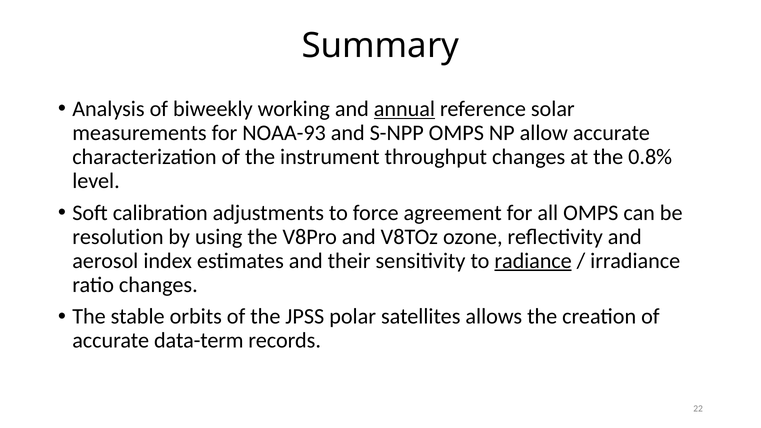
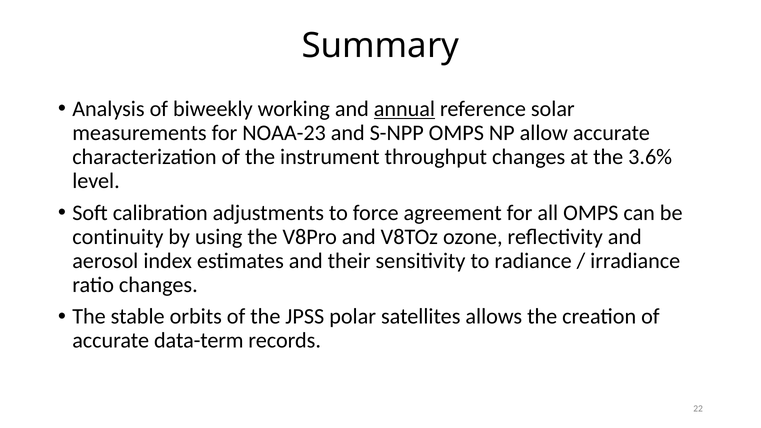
NOAA-93: NOAA-93 -> NOAA-23
0.8%: 0.8% -> 3.6%
resolution: resolution -> continuity
radiance underline: present -> none
